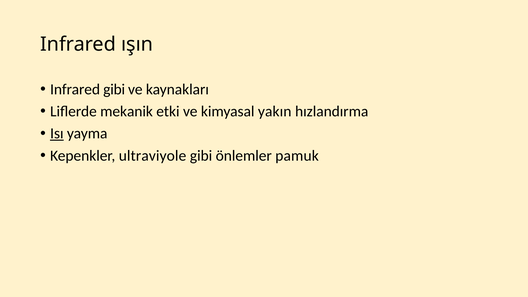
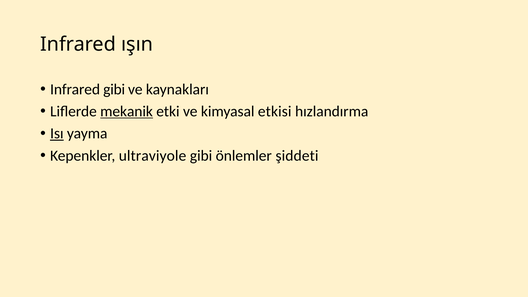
mekanik underline: none -> present
yakın: yakın -> etkisi
pamuk: pamuk -> şiddeti
